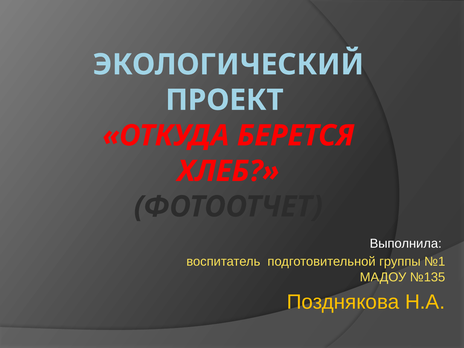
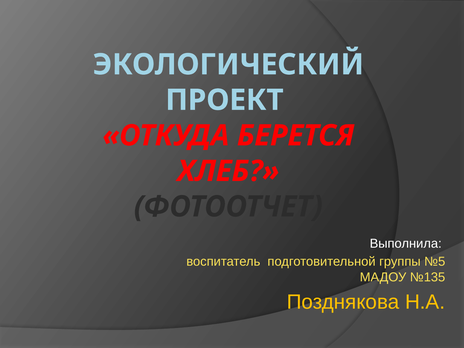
№1: №1 -> №5
